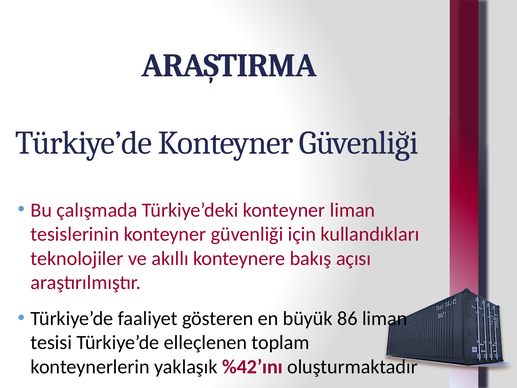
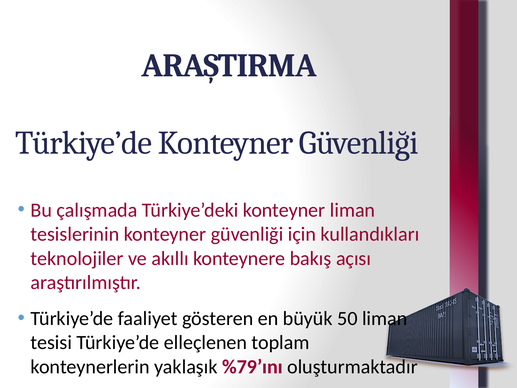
86: 86 -> 50
%42’ını: %42’ını -> %79’ını
